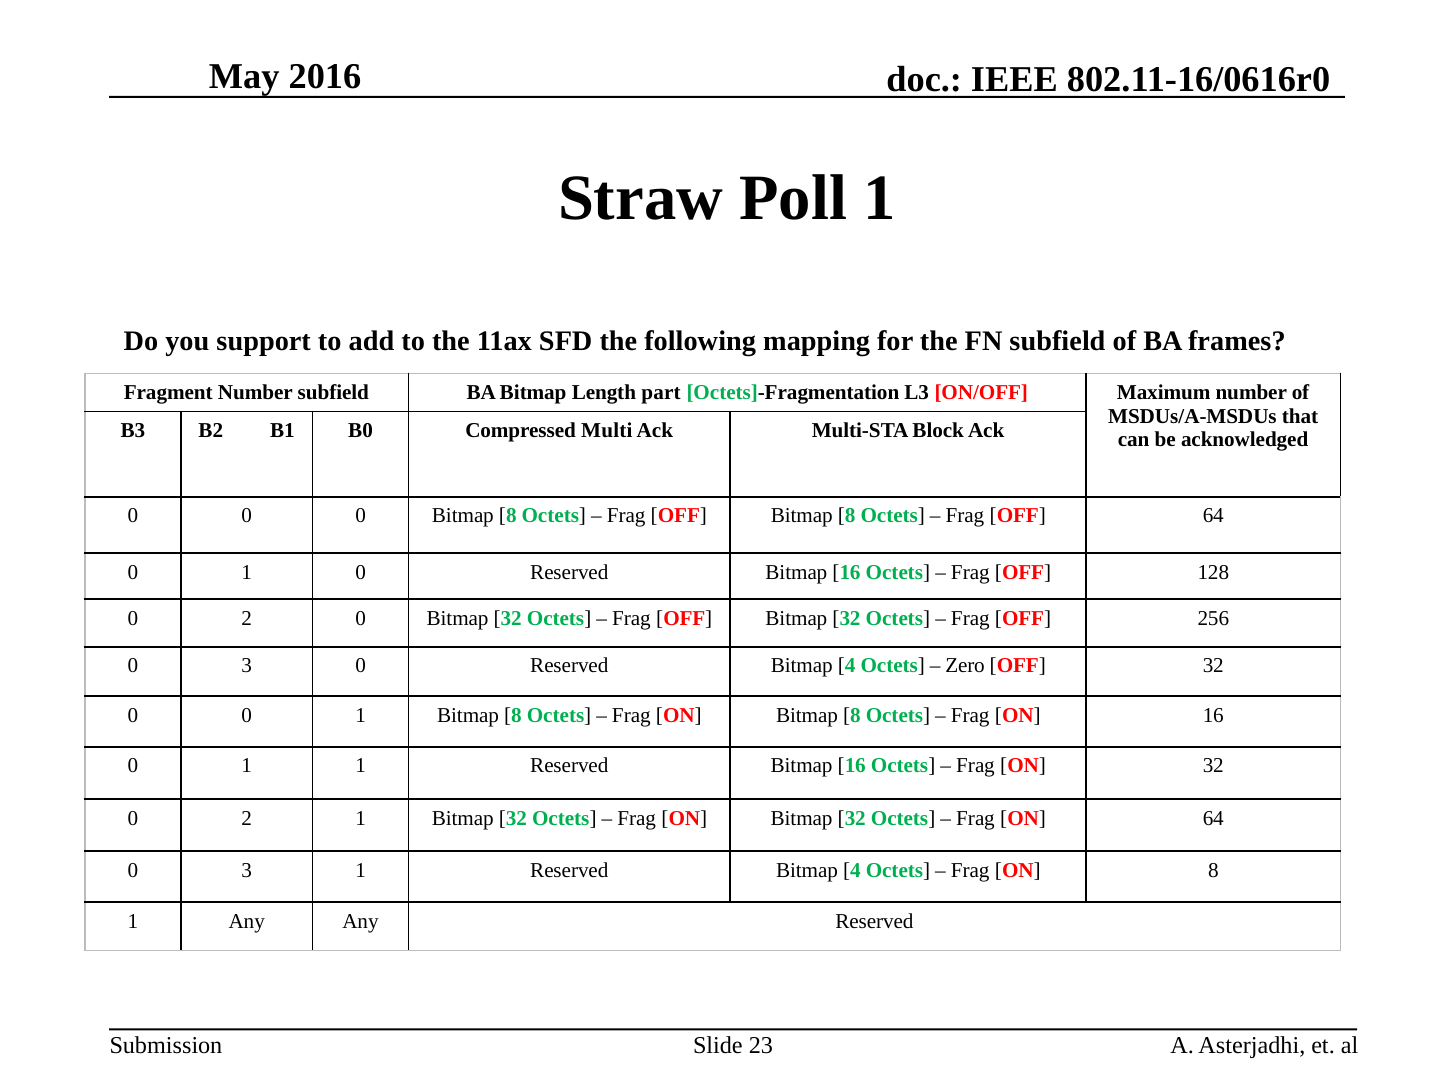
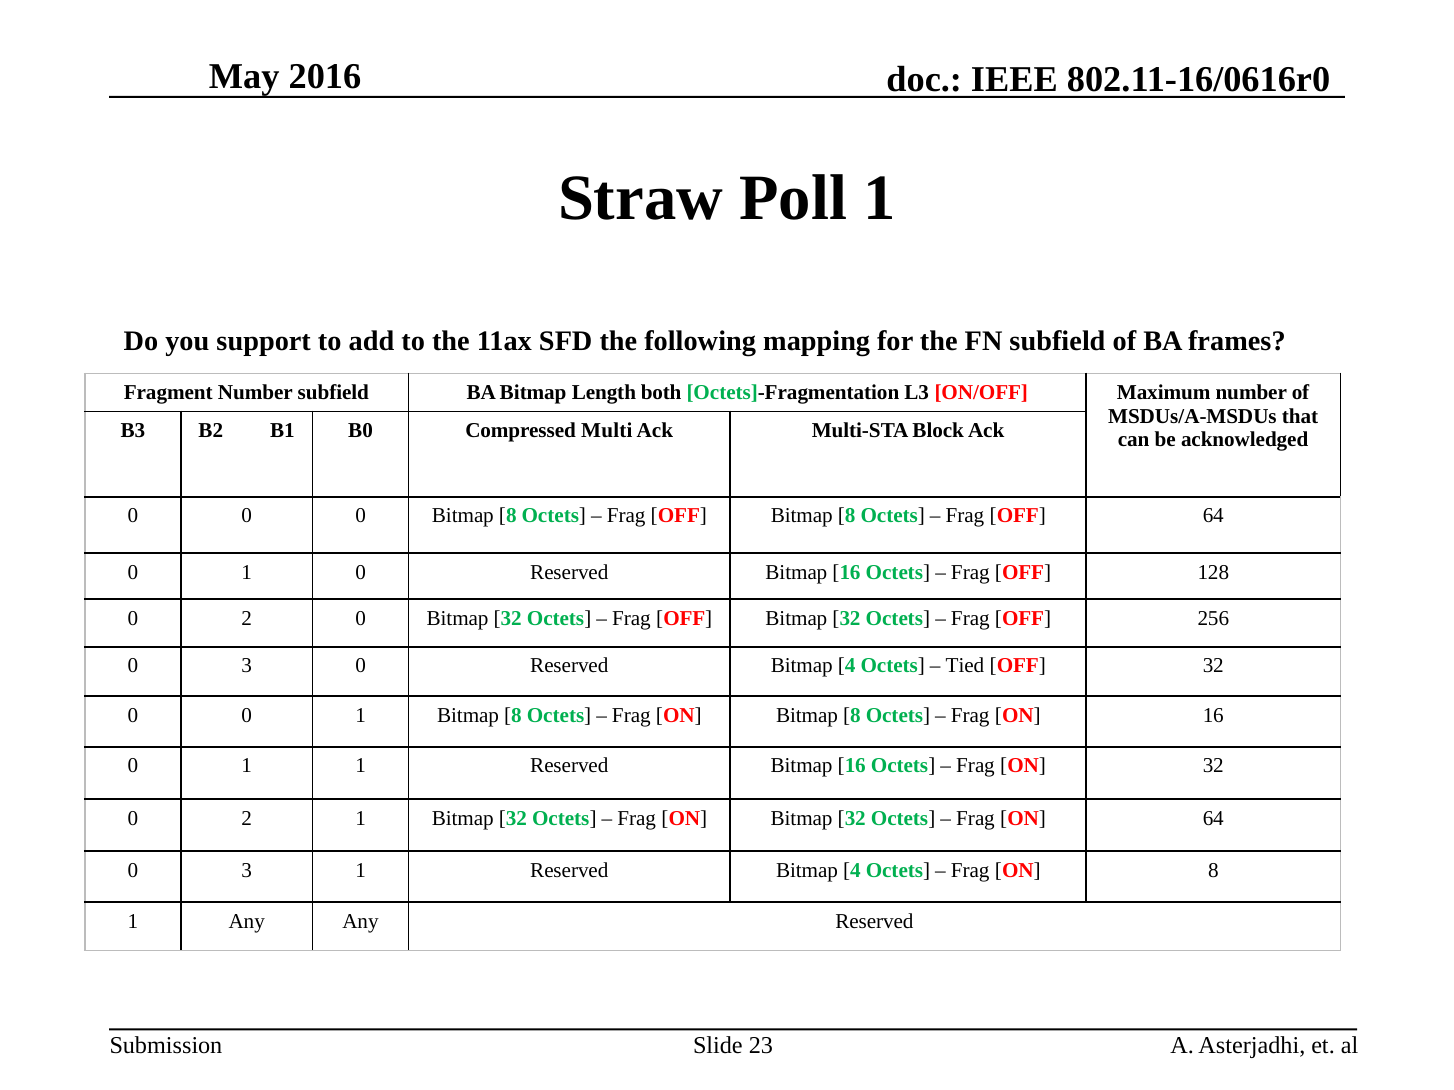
part: part -> both
Zero: Zero -> Tied
